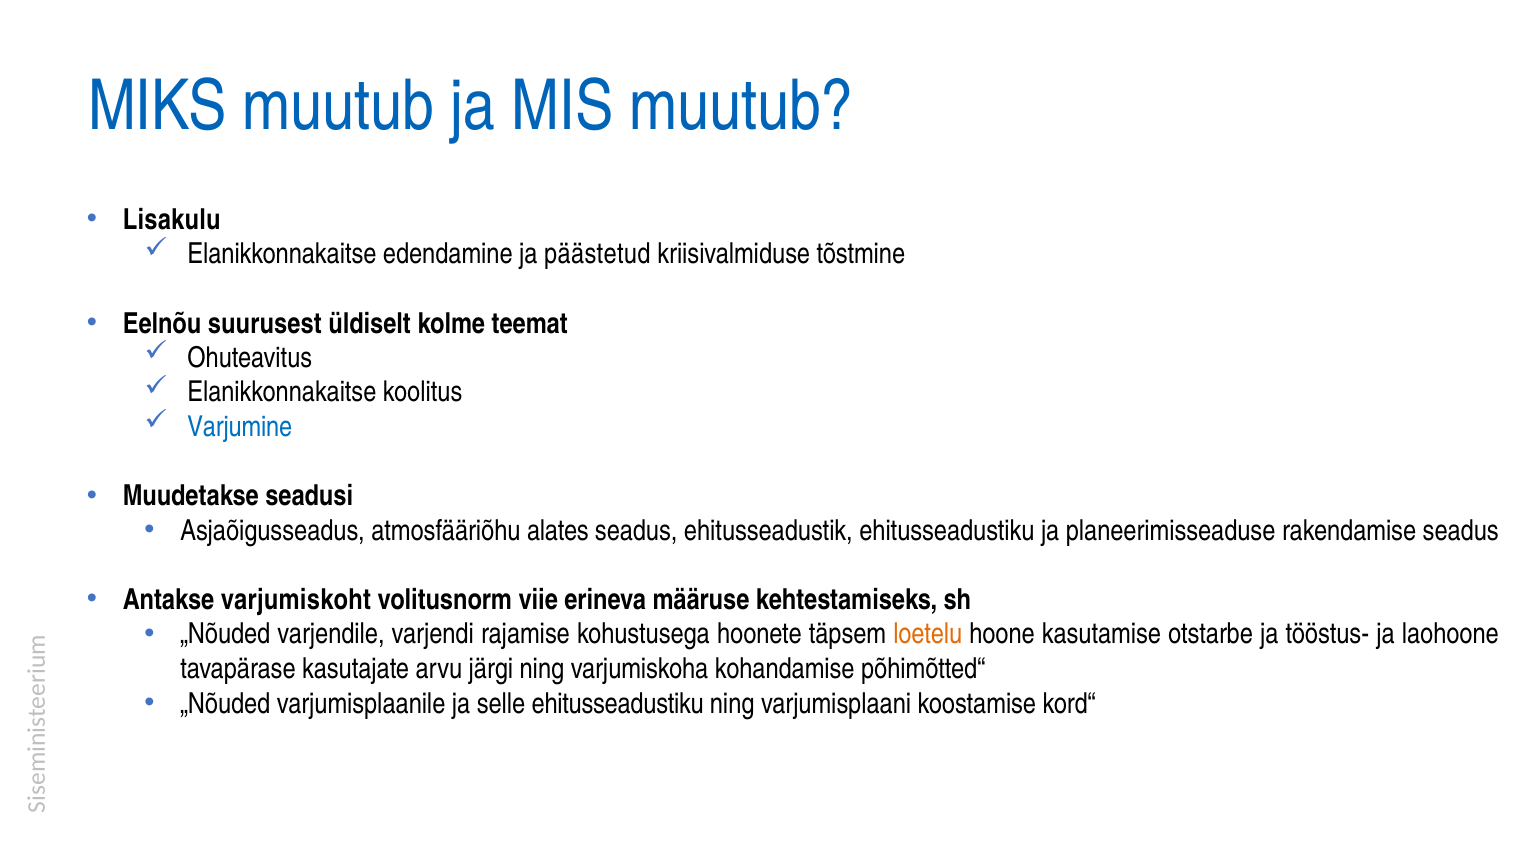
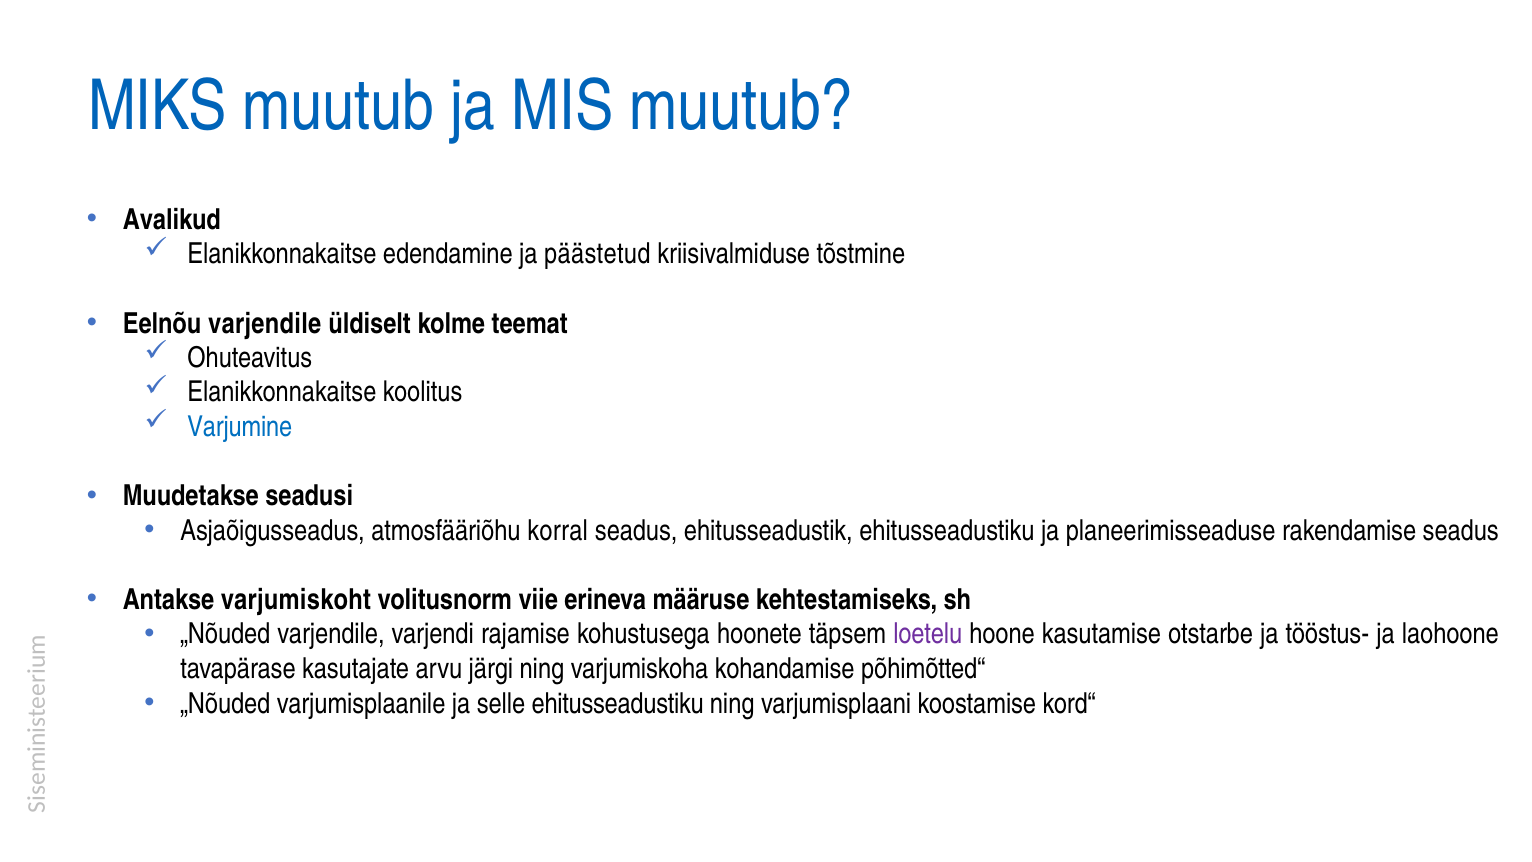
Lisakulu: Lisakulu -> Avalikud
Eelnõu suurusest: suurusest -> varjendile
alates: alates -> korral
loetelu colour: orange -> purple
